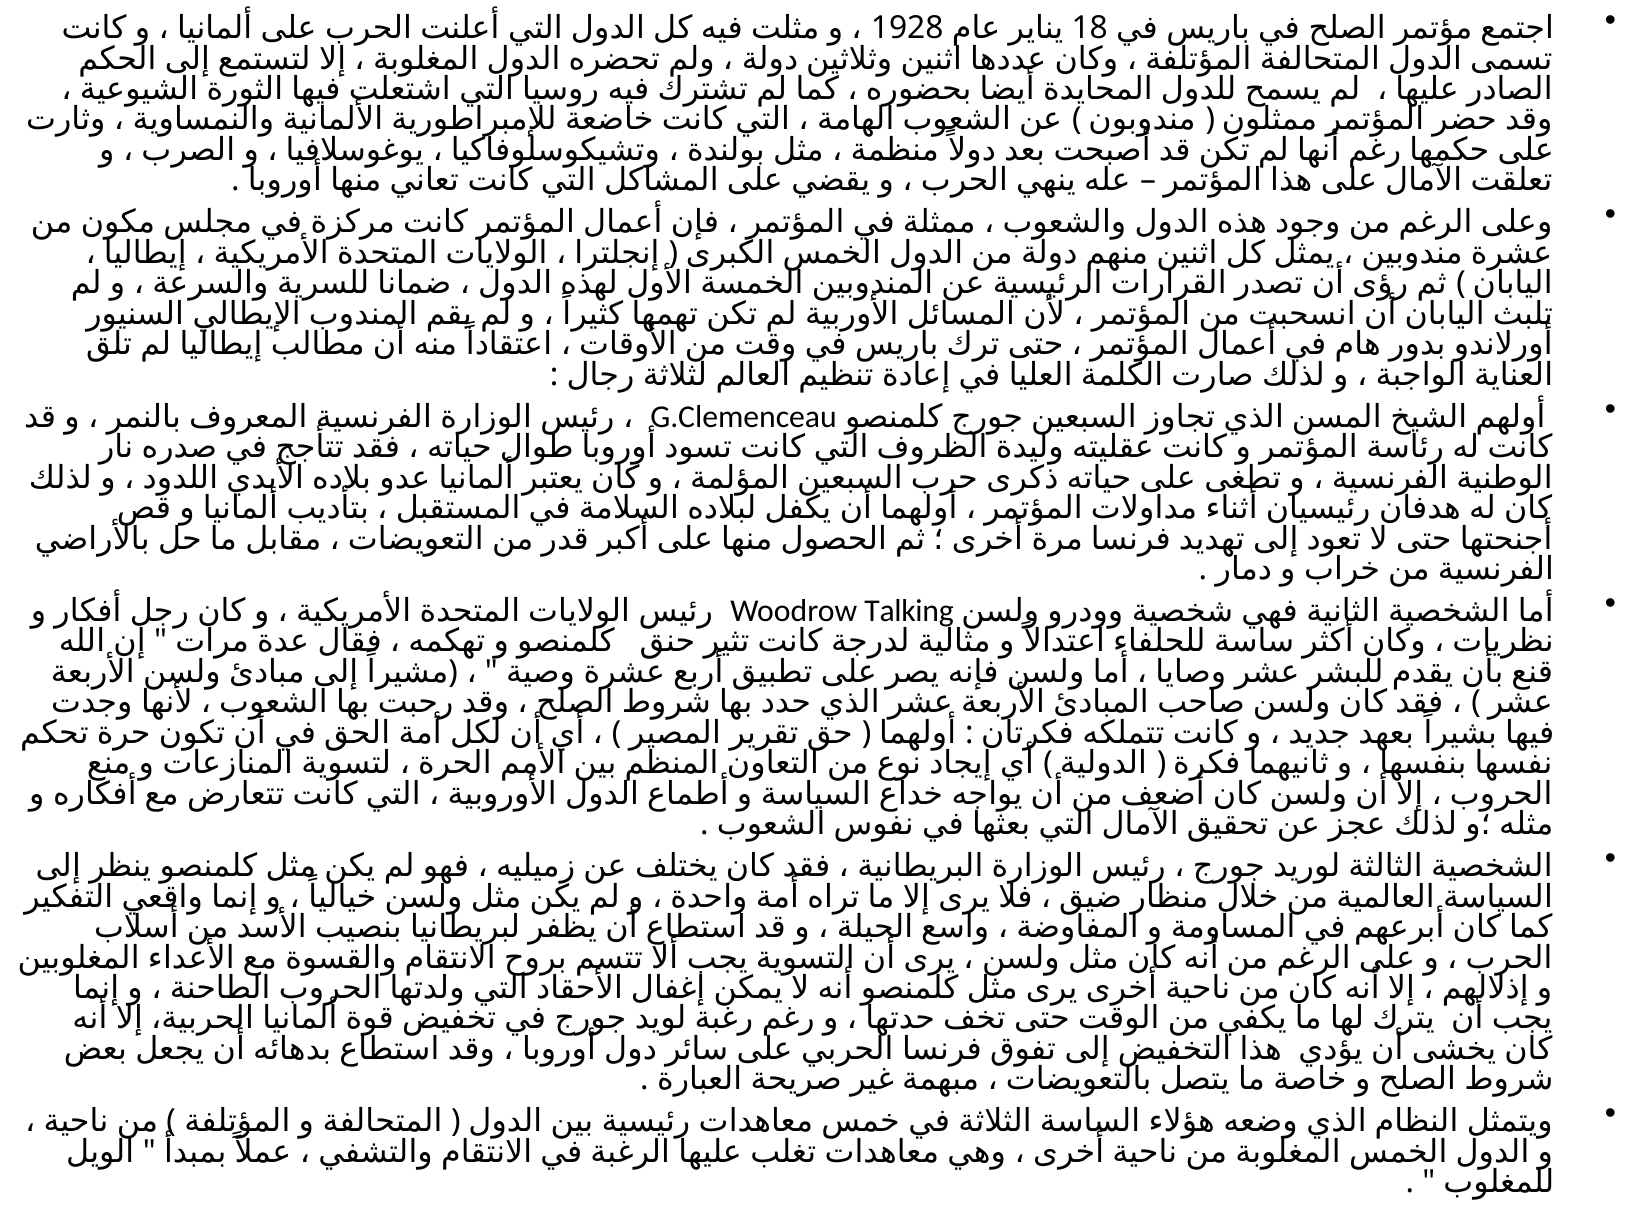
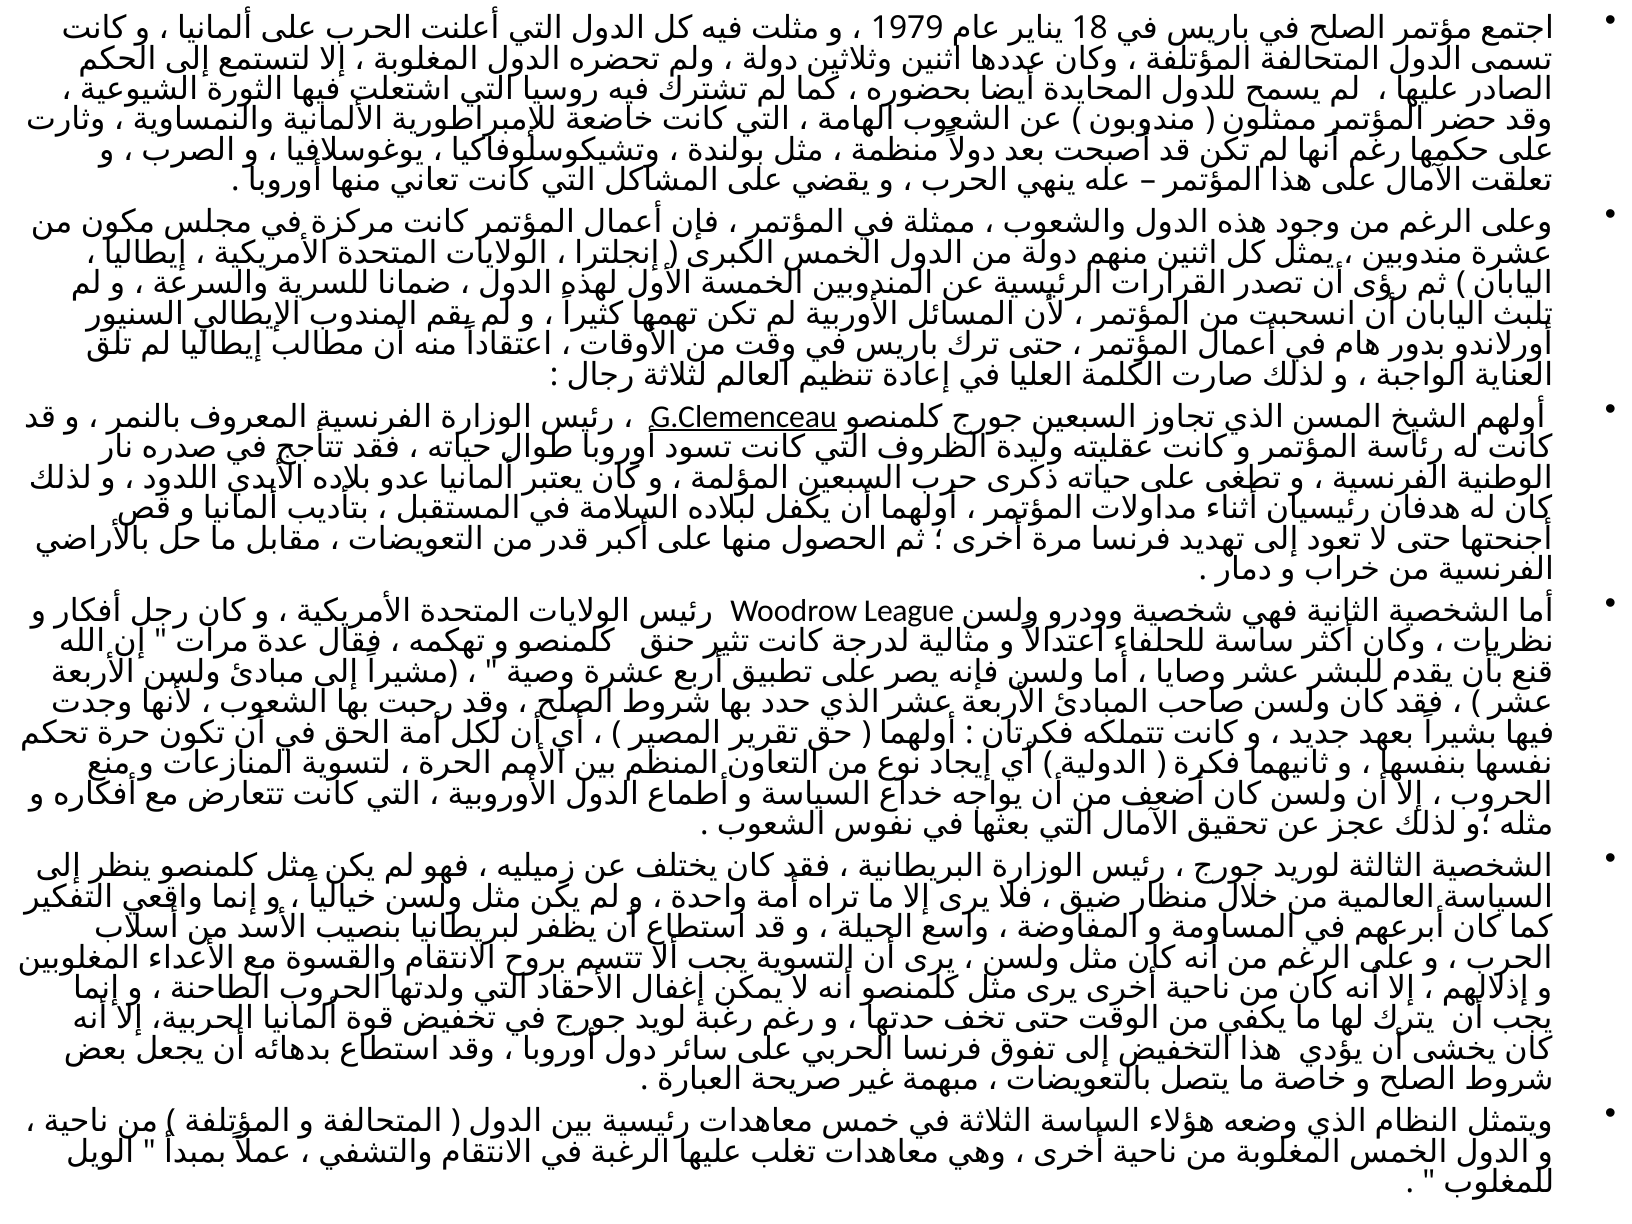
1928: 1928 -> 1979
G.Clemenceau underline: none -> present
Talking: Talking -> League
